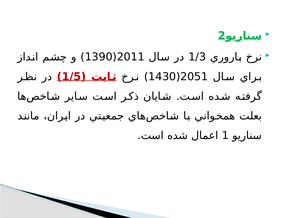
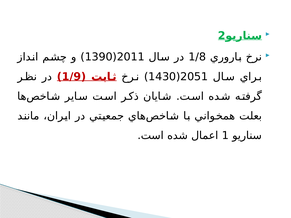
1/3: 1/3 -> 1/8
1/5: 1/5 -> 1/9
